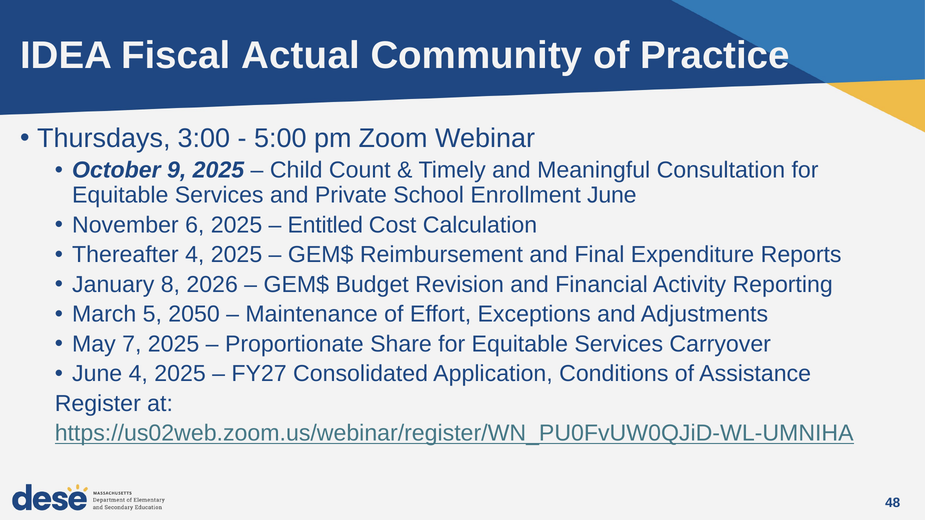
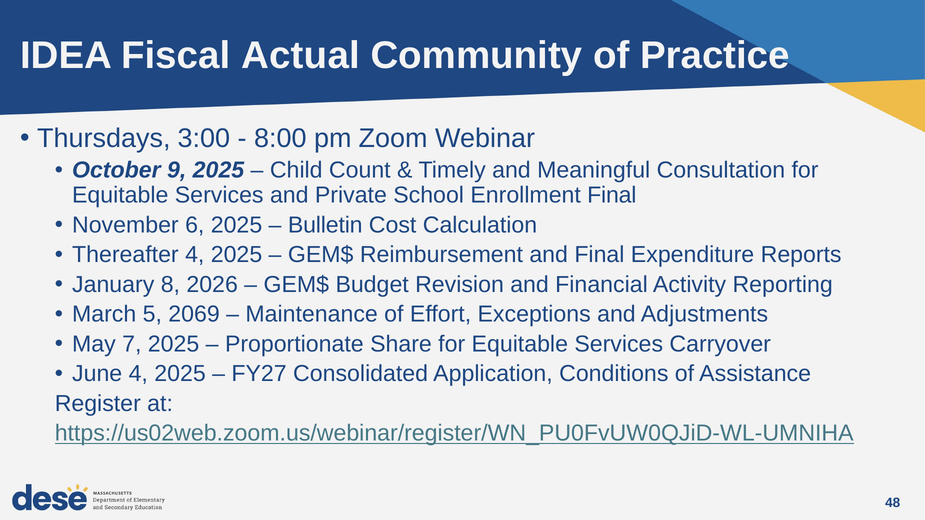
5:00: 5:00 -> 8:00
Enrollment June: June -> Final
Entitled: Entitled -> Bulletin
2050: 2050 -> 2069
